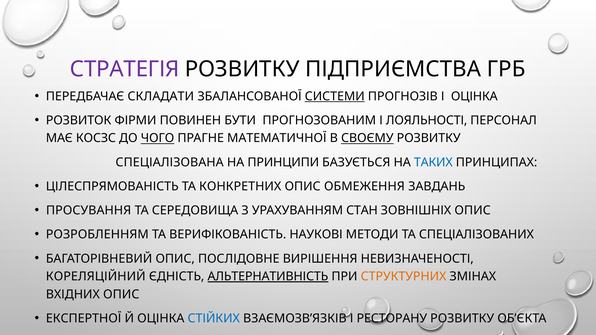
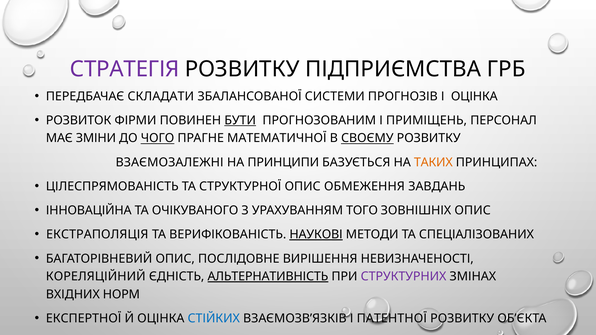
СИСТЕМИ underline: present -> none
БУТИ underline: none -> present
ЛОЯЛЬНОСТІ: ЛОЯЛЬНОСТІ -> ПРИМІЩЕНЬ
КОСЗС: КОСЗС -> ЗМІНИ
СПЕЦІАЛІЗОВАНА: СПЕЦІАЛІЗОВАНА -> ВЗАЄМОЗАЛЕЖНІ
ТАКИХ colour: blue -> orange
КОНКРЕТНИХ: КОНКРЕТНИХ -> СТРУКТУРНОЇ
ПРОСУВАННЯ: ПРОСУВАННЯ -> ІННОВАЦІЙНА
СЕРЕДОВИЩА: СЕРЕДОВИЩА -> ОЧІКУВАНОГО
СТАН: СТАН -> ТОГО
РОЗРОБЛЕННЯМ: РОЗРОБЛЕННЯМ -> ЕКСТРАПОЛЯЦІЯ
НАУКОВІ underline: none -> present
СТРУКТУРНИХ colour: orange -> purple
ВХІДНИХ ОПИС: ОПИС -> НОРМ
РЕСТОРАНУ: РЕСТОРАНУ -> ПАТЕНТНОЇ
